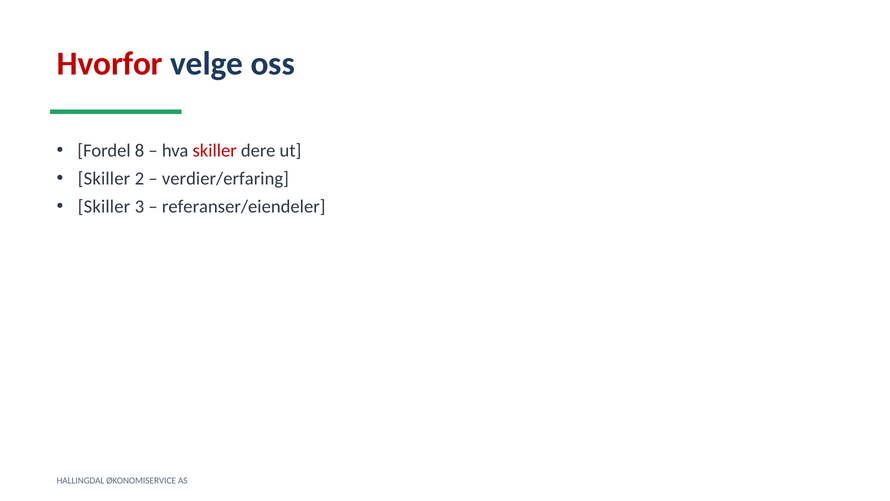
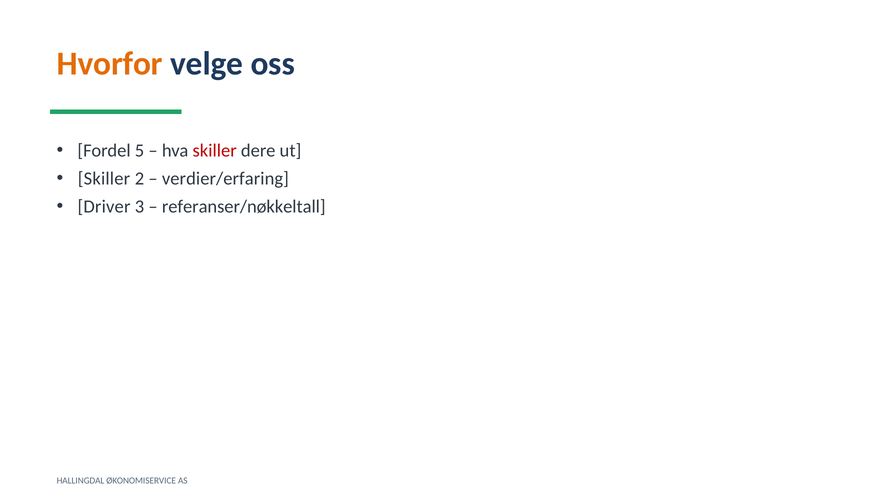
Hvorfor colour: red -> orange
8: 8 -> 5
Skiller at (104, 206): Skiller -> Driver
referanser/eiendeler: referanser/eiendeler -> referanser/nøkkeltall
